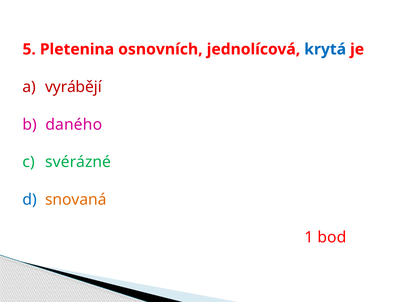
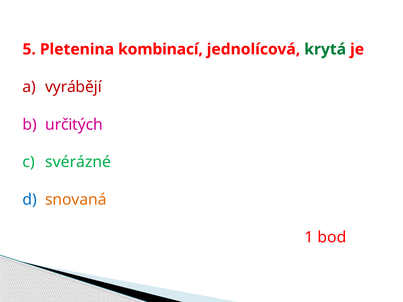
osnovních: osnovních -> kombinací
krytá colour: blue -> green
daného: daného -> určitých
